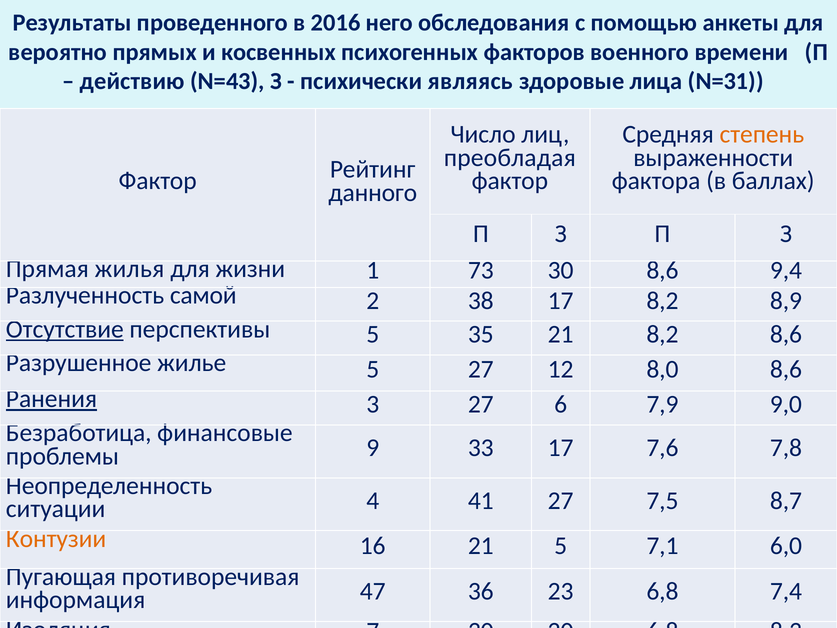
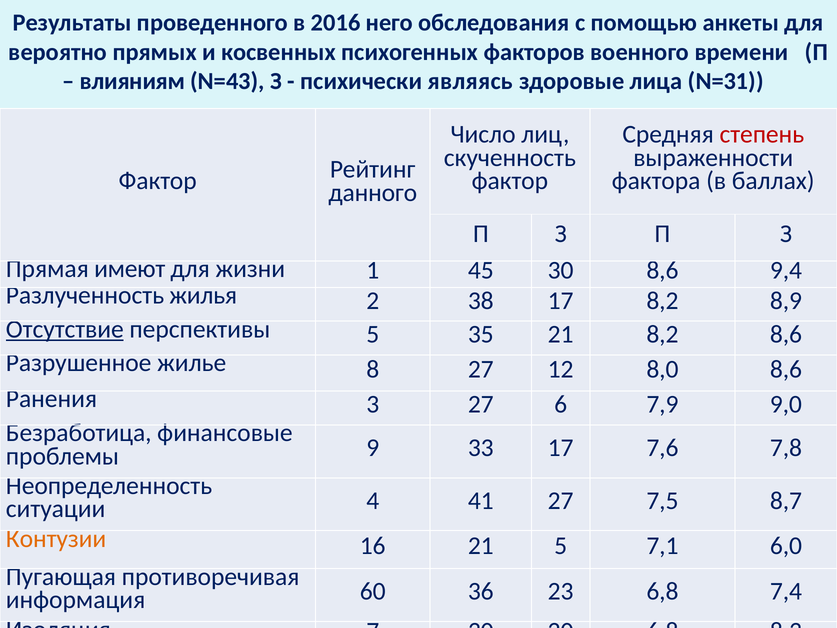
действию: действию -> влияниям
степень colour: orange -> red
преобладая: преобладая -> скученность
жилья: жилья -> имеют
73: 73 -> 45
самой: самой -> жилья
жилье 5: 5 -> 8
Ранения underline: present -> none
47: 47 -> 60
